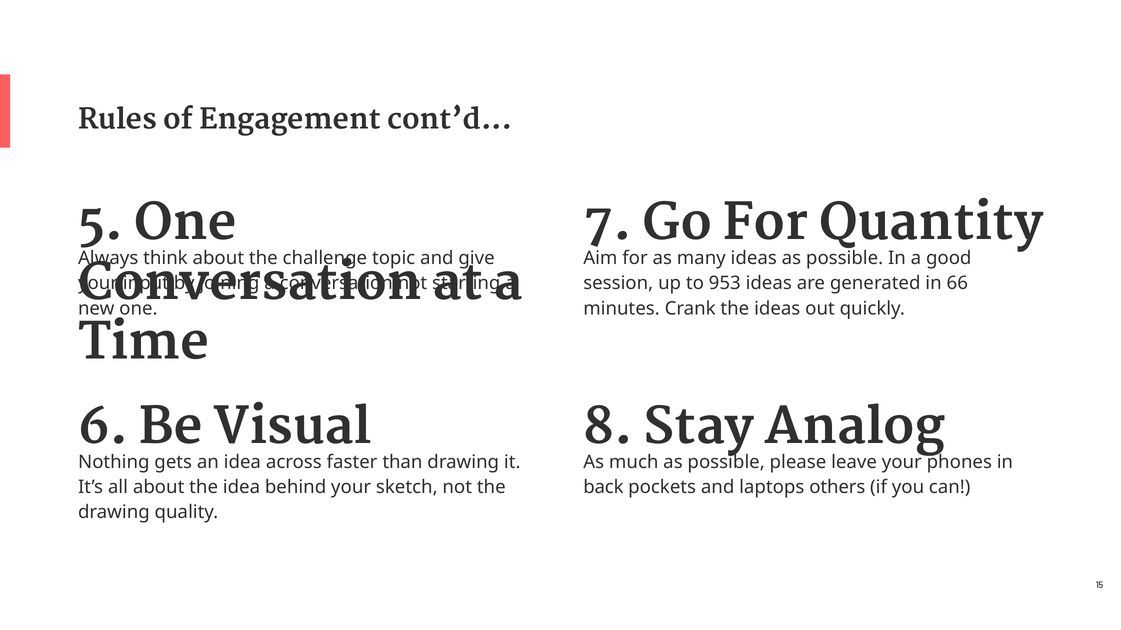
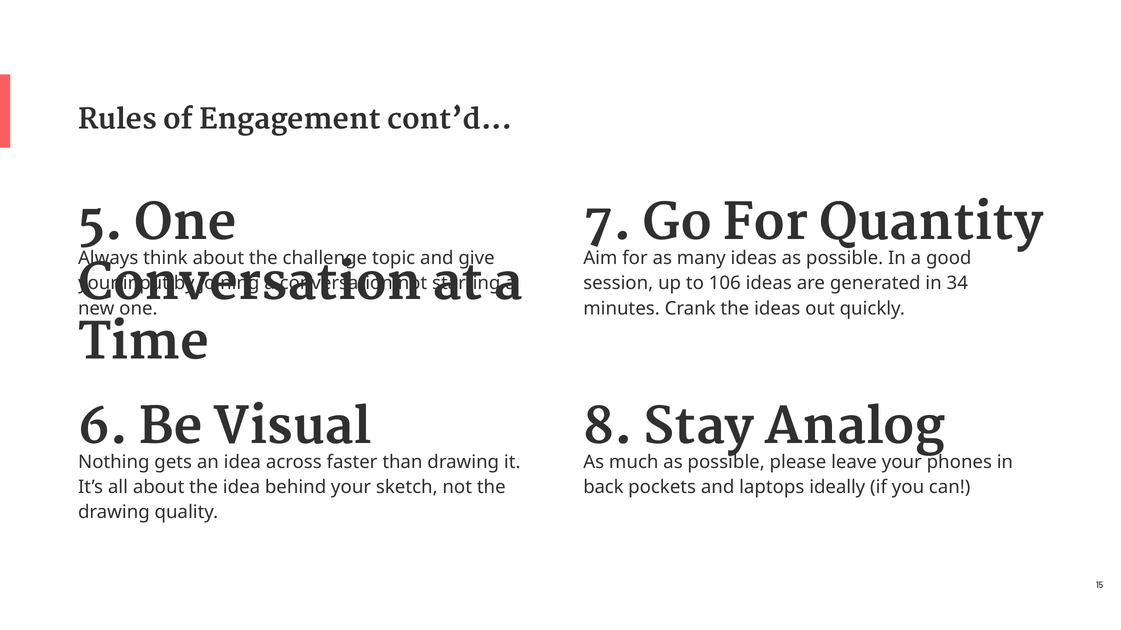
953: 953 -> 106
66: 66 -> 34
others: others -> ideally
